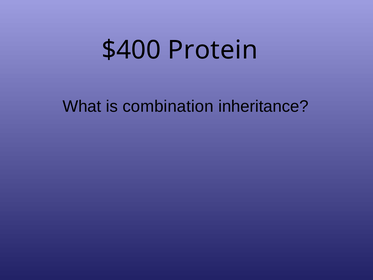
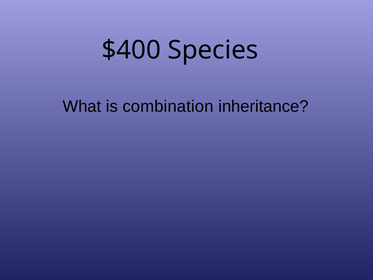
Protein: Protein -> Species
